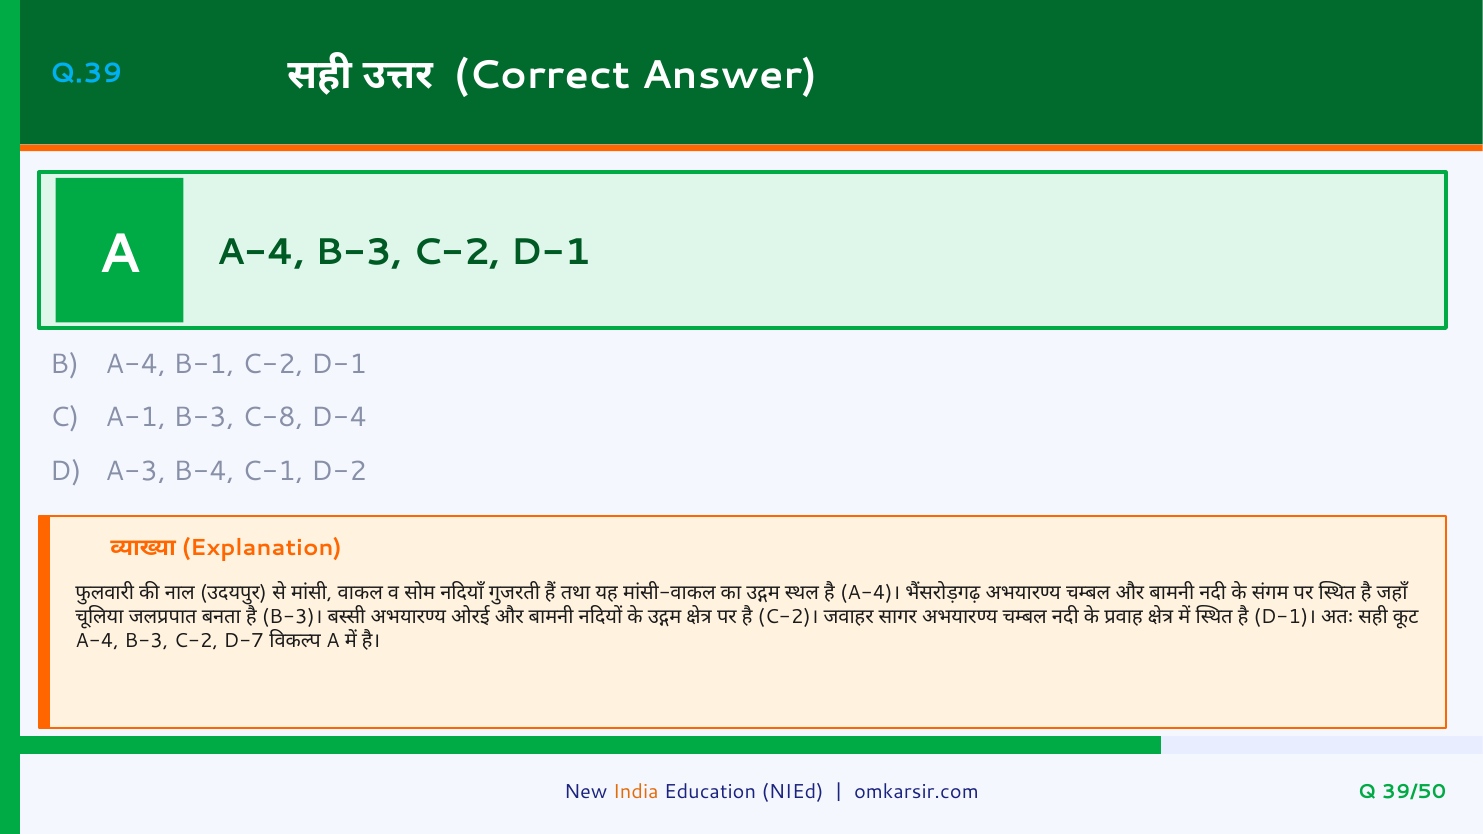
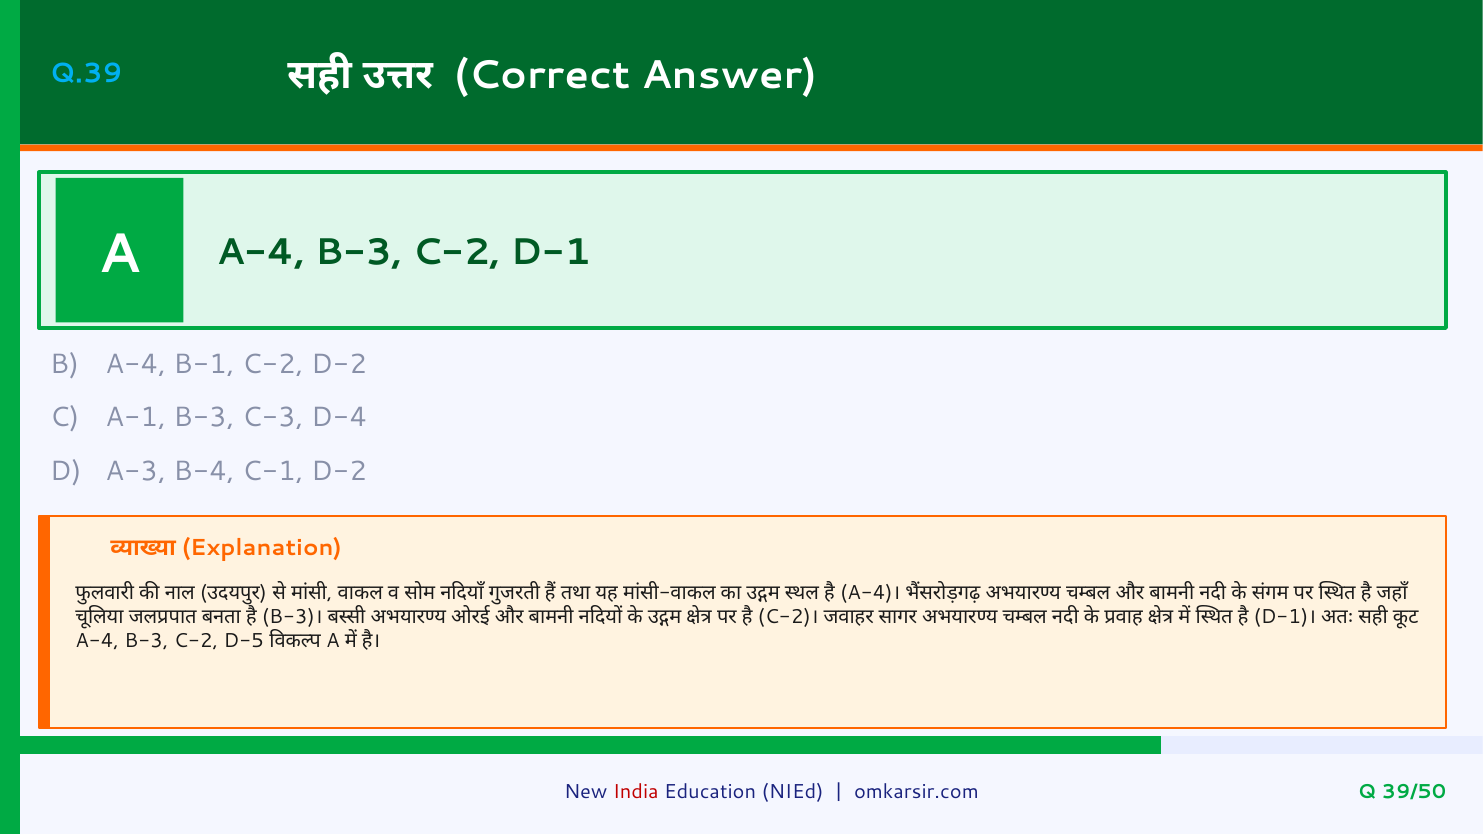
B-1 C-2 D-1: D-1 -> D-2
C-8: C-8 -> C-3
D-7: D-7 -> D-5
India colour: orange -> red
